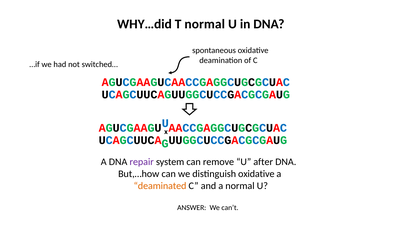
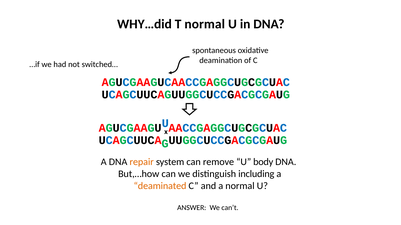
repair colour: purple -> orange
after: after -> body
distinguish oxidative: oxidative -> including
